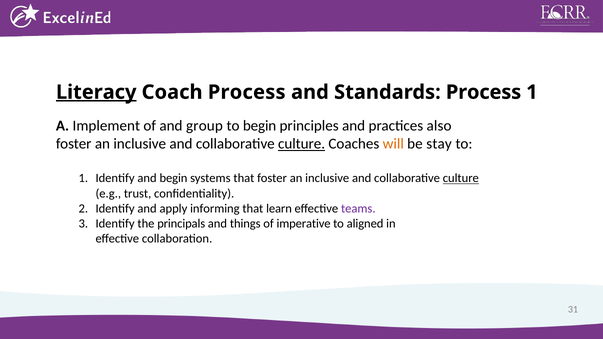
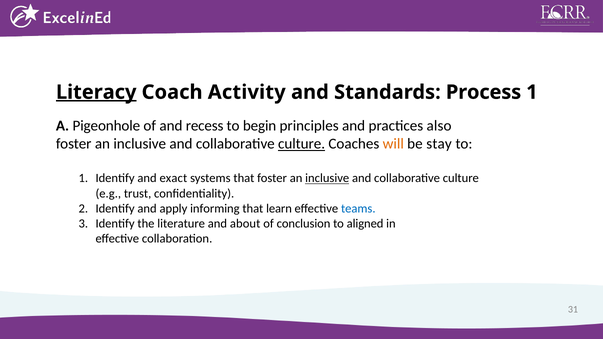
Coach Process: Process -> Activity
Implement: Implement -> Pigeonhole
group: group -> recess
and begin: begin -> exact
inclusive at (327, 178) underline: none -> present
culture at (461, 178) underline: present -> none
teams colour: purple -> blue
principals: principals -> literature
things: things -> about
imperative: imperative -> conclusion
